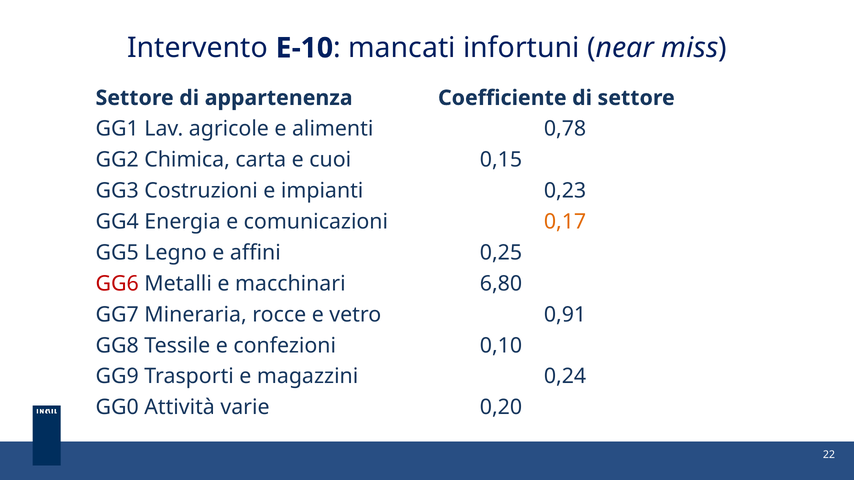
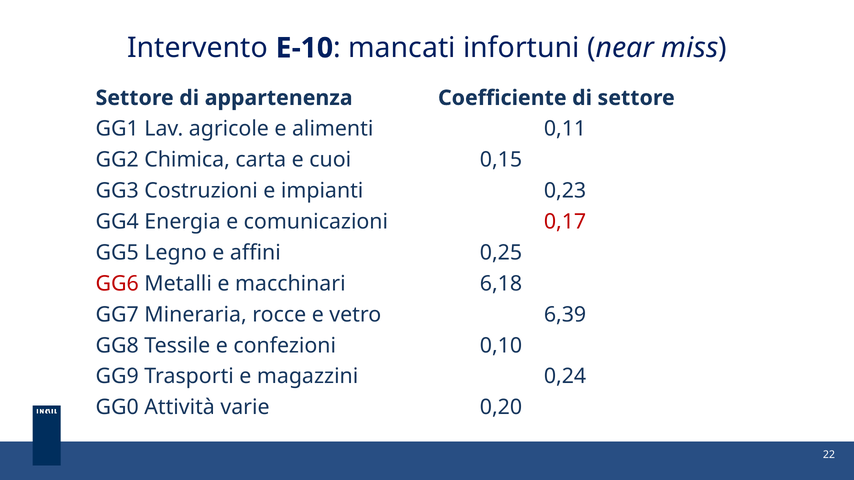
0,78: 0,78 -> 0,11
0,17 colour: orange -> red
6,80: 6,80 -> 6,18
0,91: 0,91 -> 6,39
